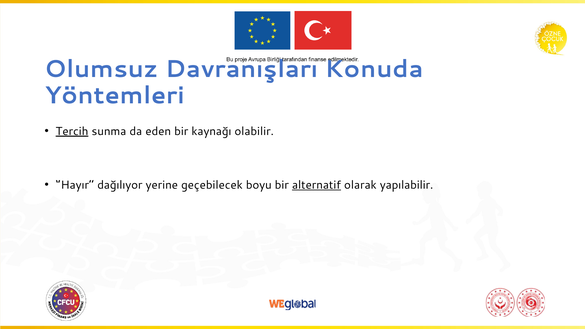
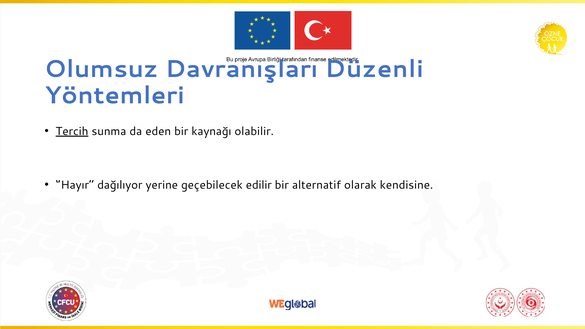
Konuda: Konuda -> Düzenli
boyu: boyu -> edilir
alternatif underline: present -> none
yapılabilir: yapılabilir -> kendisine
